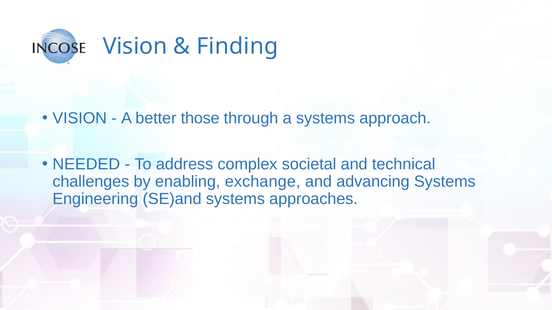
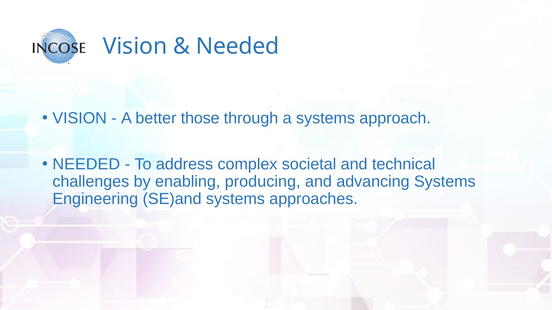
Finding at (237, 46): Finding -> Needed
exchange: exchange -> producing
